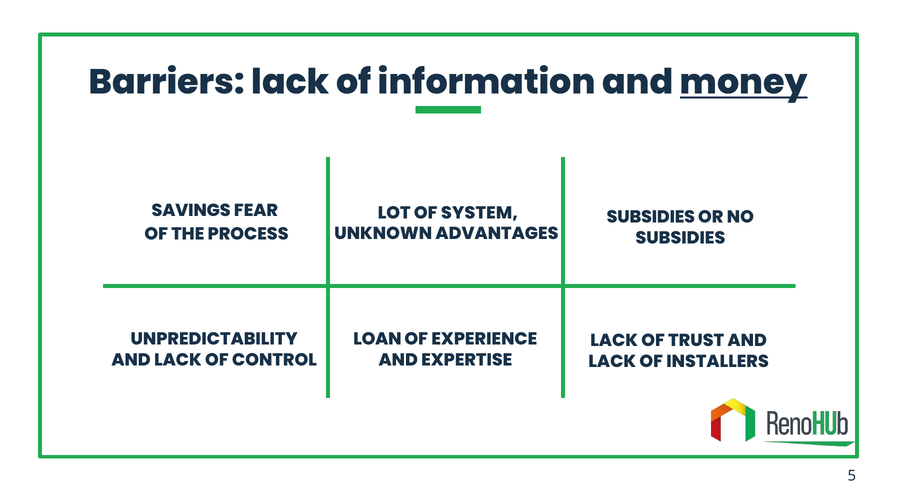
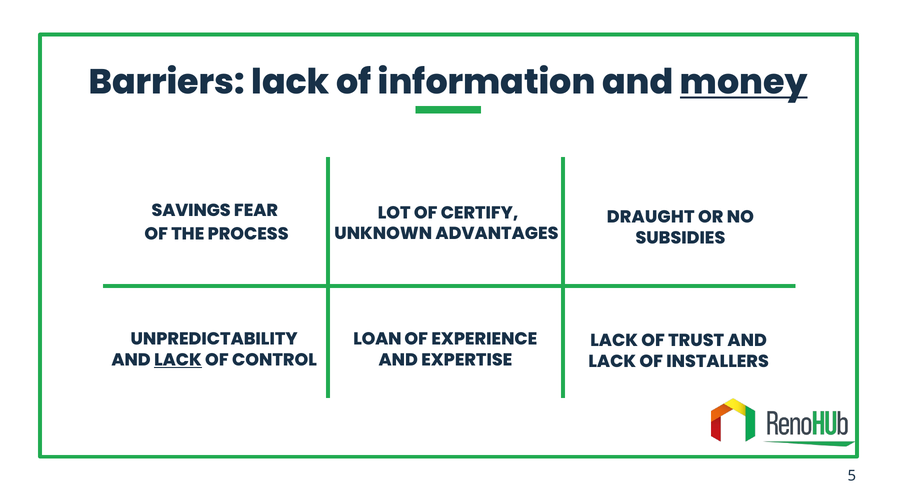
SYSTEM: SYSTEM -> CERTIFY
SUBSIDIES at (651, 217): SUBSIDIES -> DRAUGHT
LACK at (178, 360) underline: none -> present
